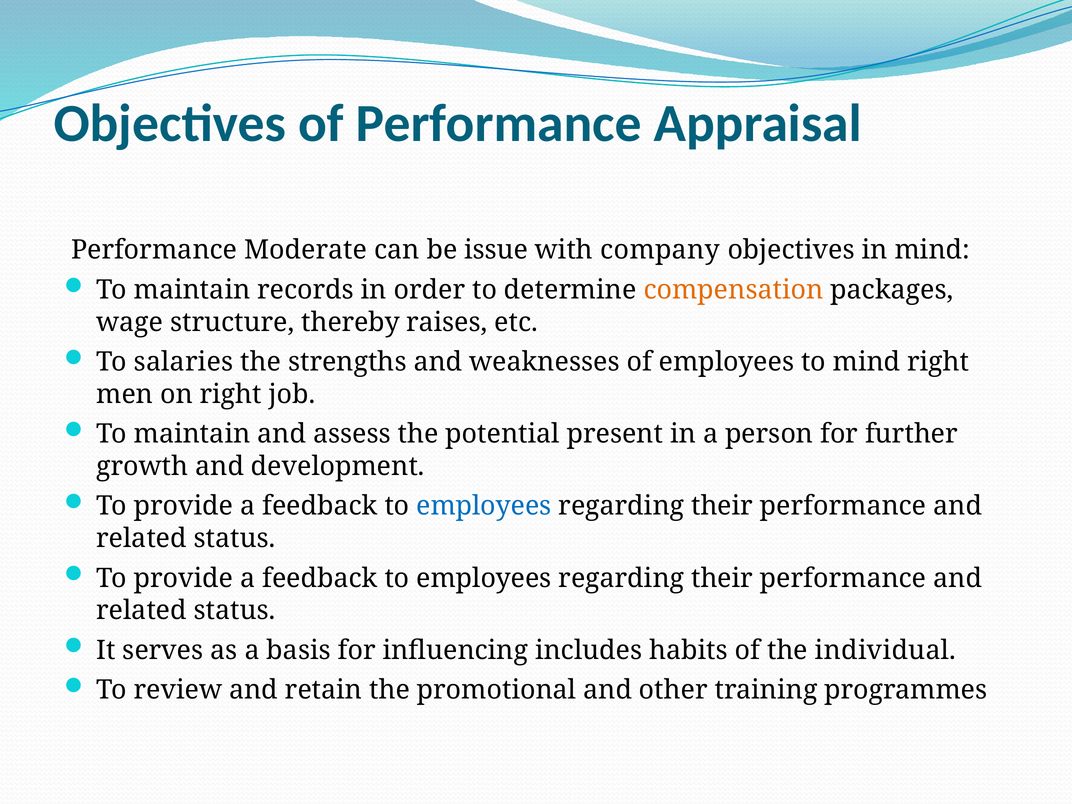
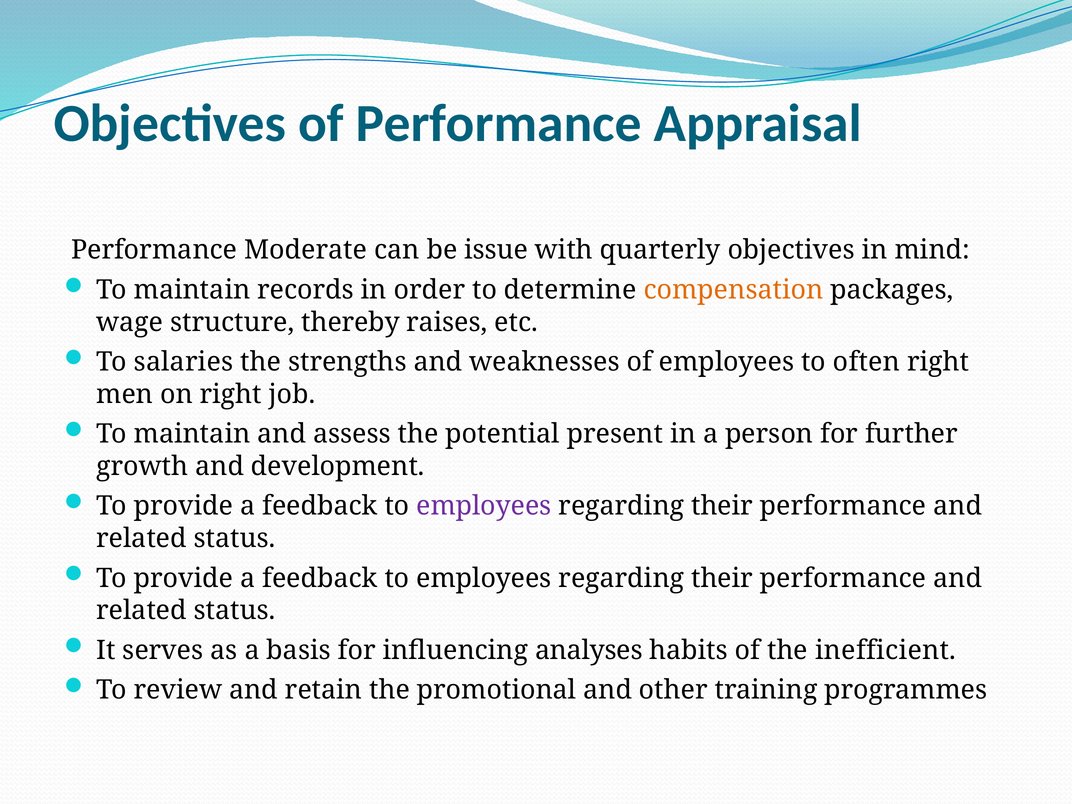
company: company -> quarterly
to mind: mind -> often
employees at (484, 506) colour: blue -> purple
includes: includes -> analyses
individual: individual -> inefficient
